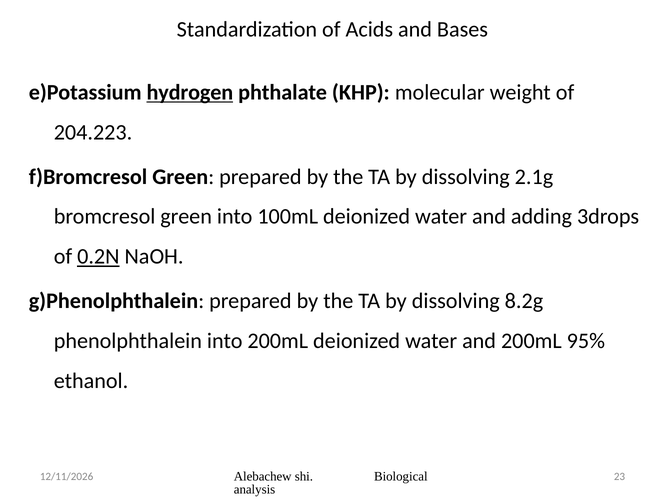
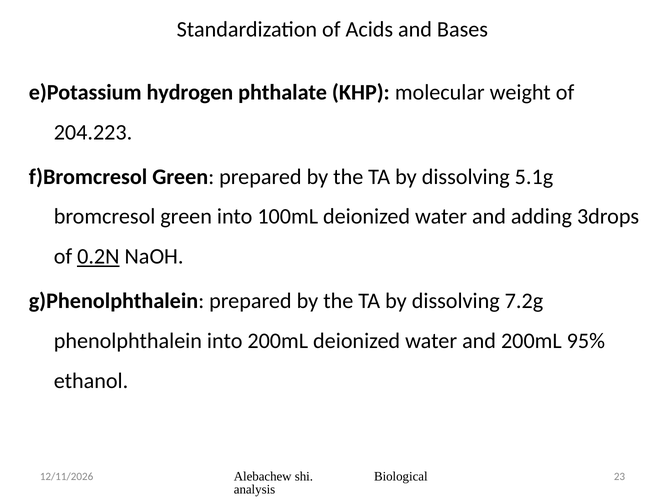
hydrogen underline: present -> none
2.1g: 2.1g -> 5.1g
8.2g: 8.2g -> 7.2g
